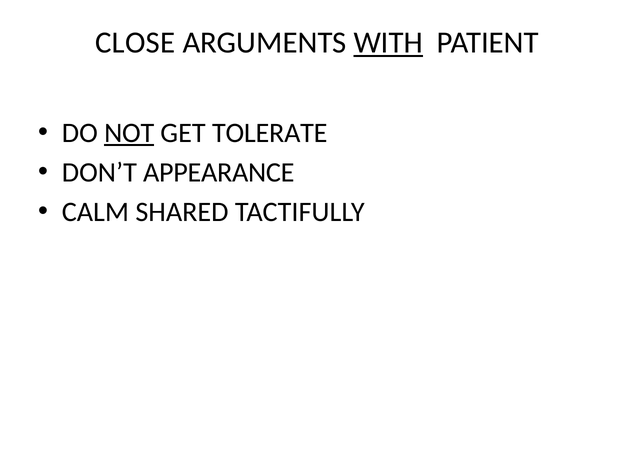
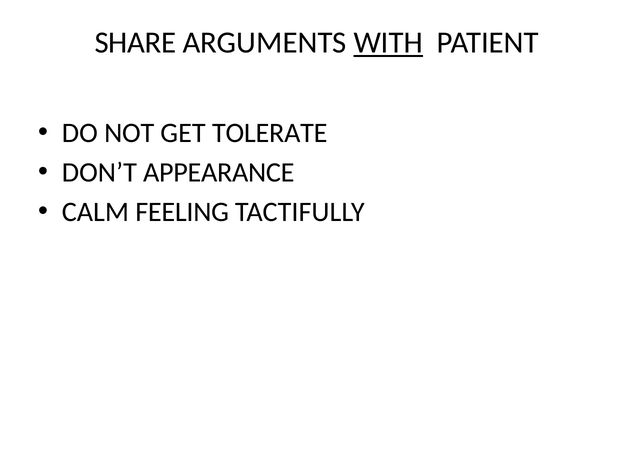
CLOSE: CLOSE -> SHARE
NOT underline: present -> none
SHARED: SHARED -> FEELING
